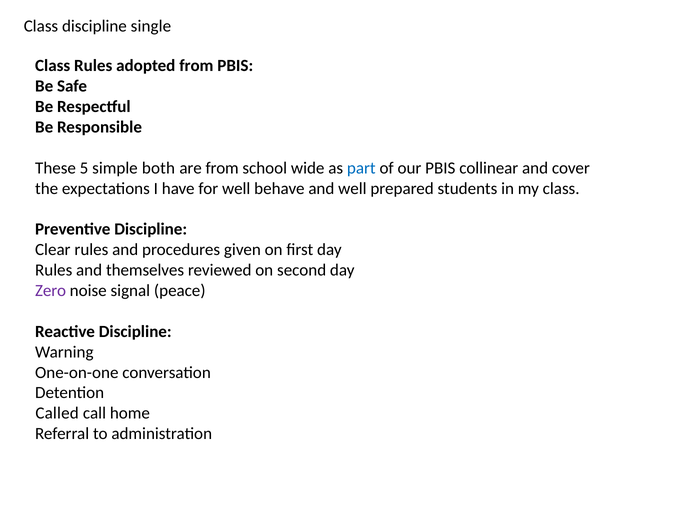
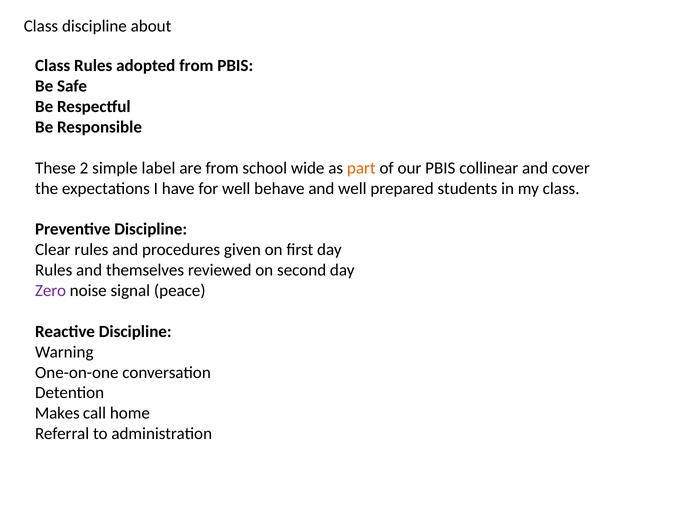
single: single -> about
5: 5 -> 2
both: both -> label
part colour: blue -> orange
Called: Called -> Makes
